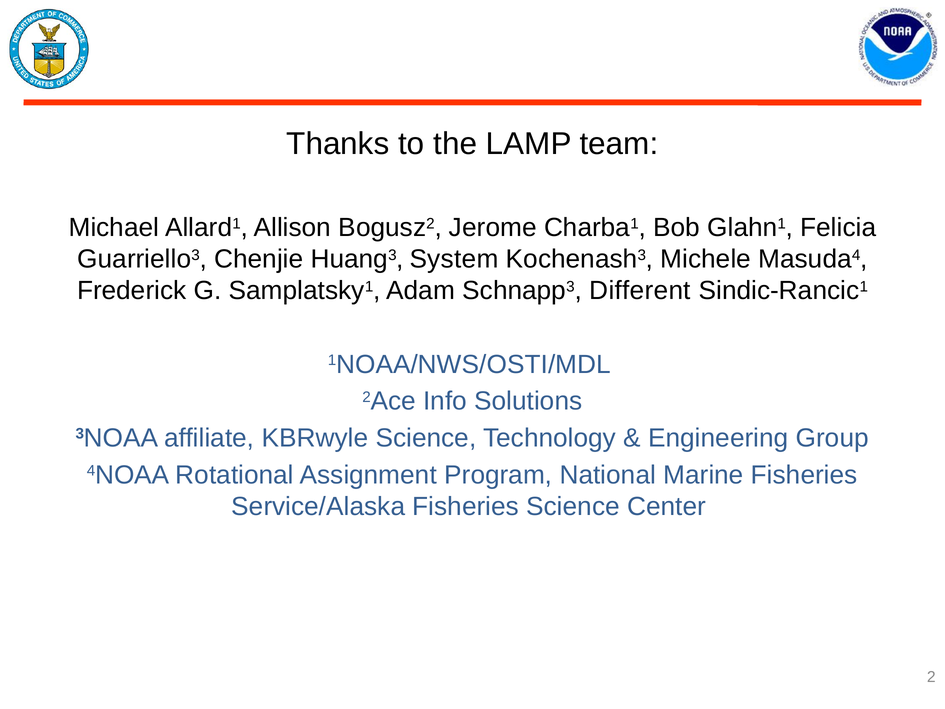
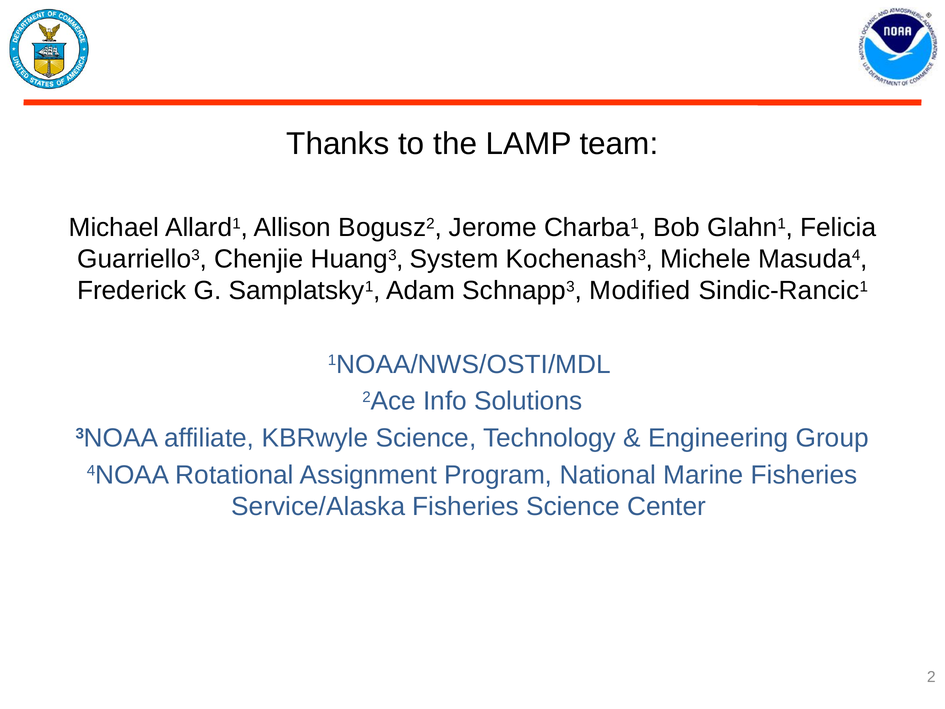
Different: Different -> Modified
